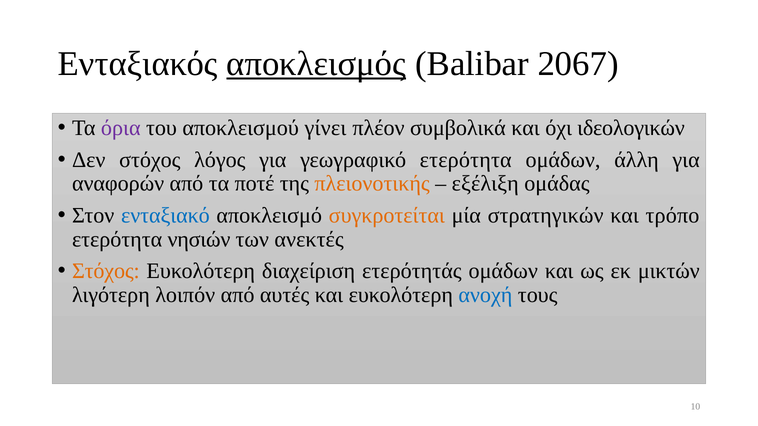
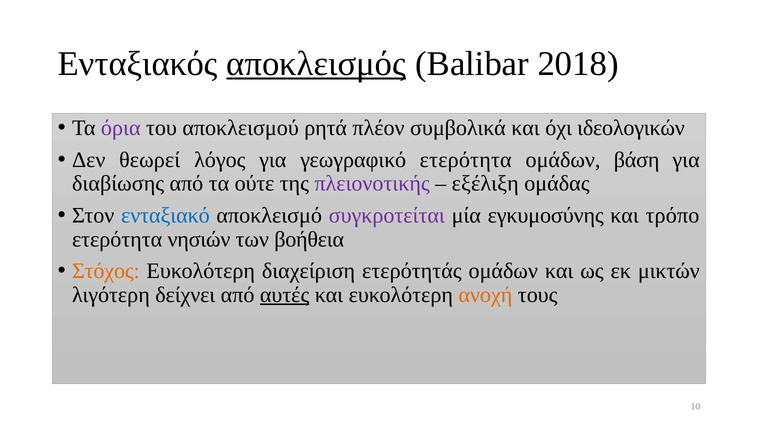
2067: 2067 -> 2018
γίνει: γίνει -> ρητά
Δεν στόχος: στόχος -> θεωρεί
άλλη: άλλη -> βάση
αναφορών: αναφορών -> διαβίωσης
ποτέ: ποτέ -> ούτε
πλειονοτικής colour: orange -> purple
συγκροτείται colour: orange -> purple
στρατηγικών: στρατηγικών -> εγκυμοσύνης
ανεκτές: ανεκτές -> βοήθεια
λοιπόν: λοιπόν -> δείχνει
αυτές underline: none -> present
ανοχή colour: blue -> orange
